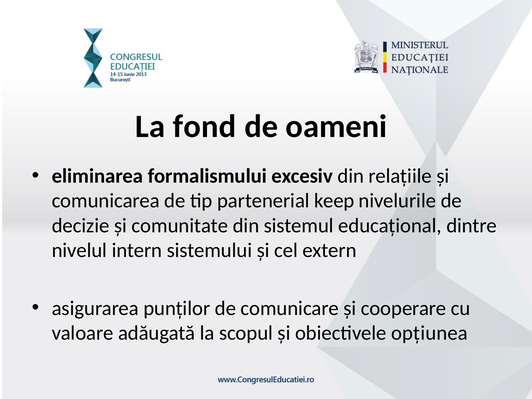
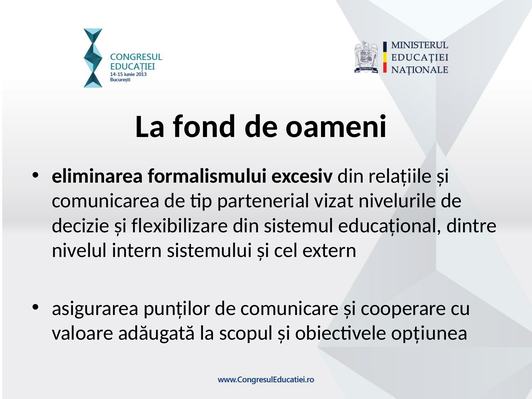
keep: keep -> vizat
comunitate: comunitate -> flexibilizare
